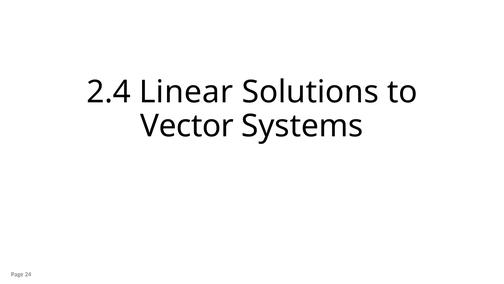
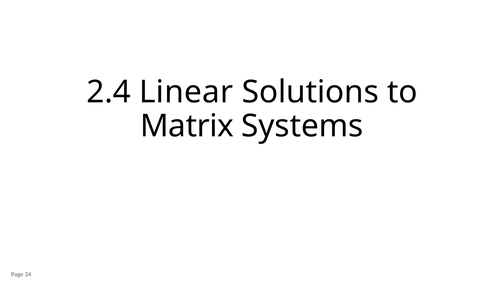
Vector: Vector -> Matrix
